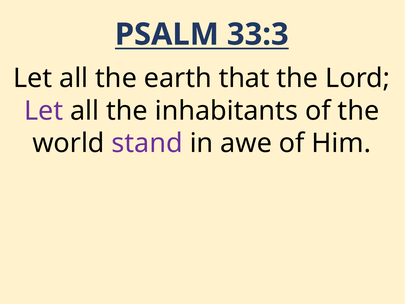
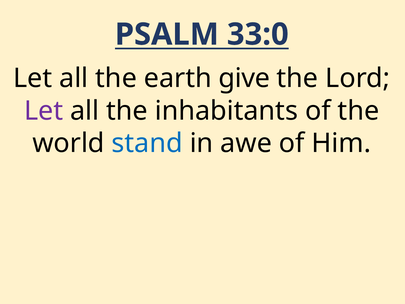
33:3: 33:3 -> 33:0
that: that -> give
stand colour: purple -> blue
